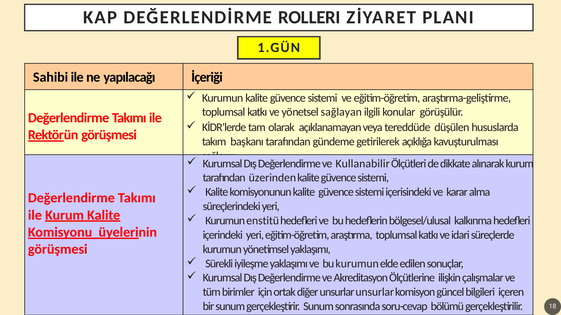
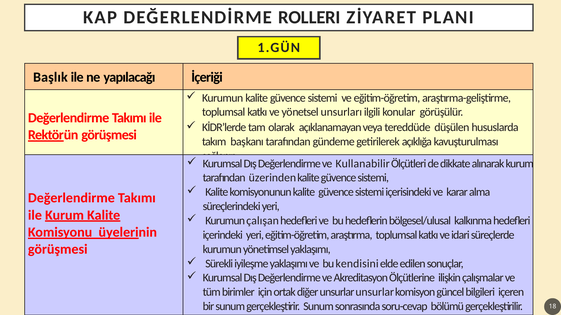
Sahibi: Sahibi -> Başlık
sağlayan: sağlayan -> unsurları
enstitü: enstitü -> çalışan
bu kurumun: kurumun -> kendisini
